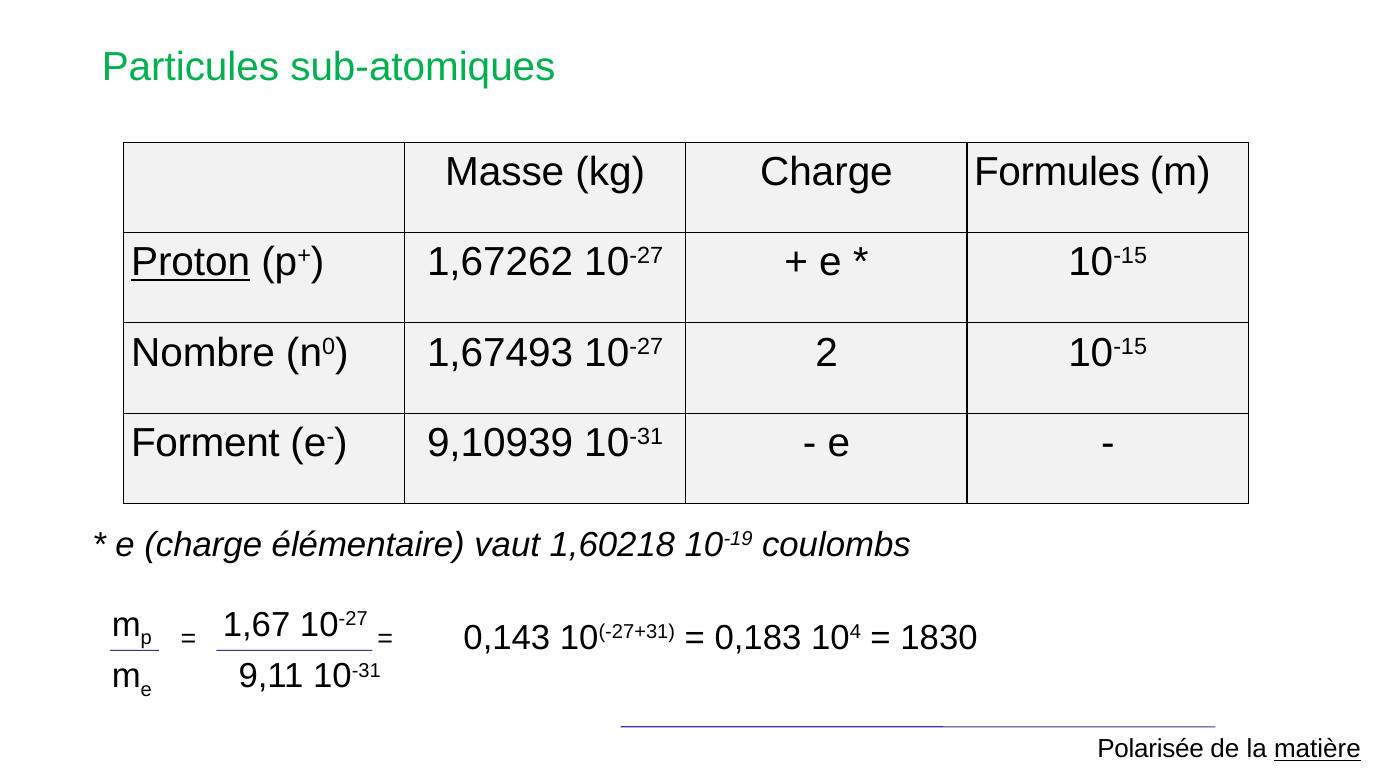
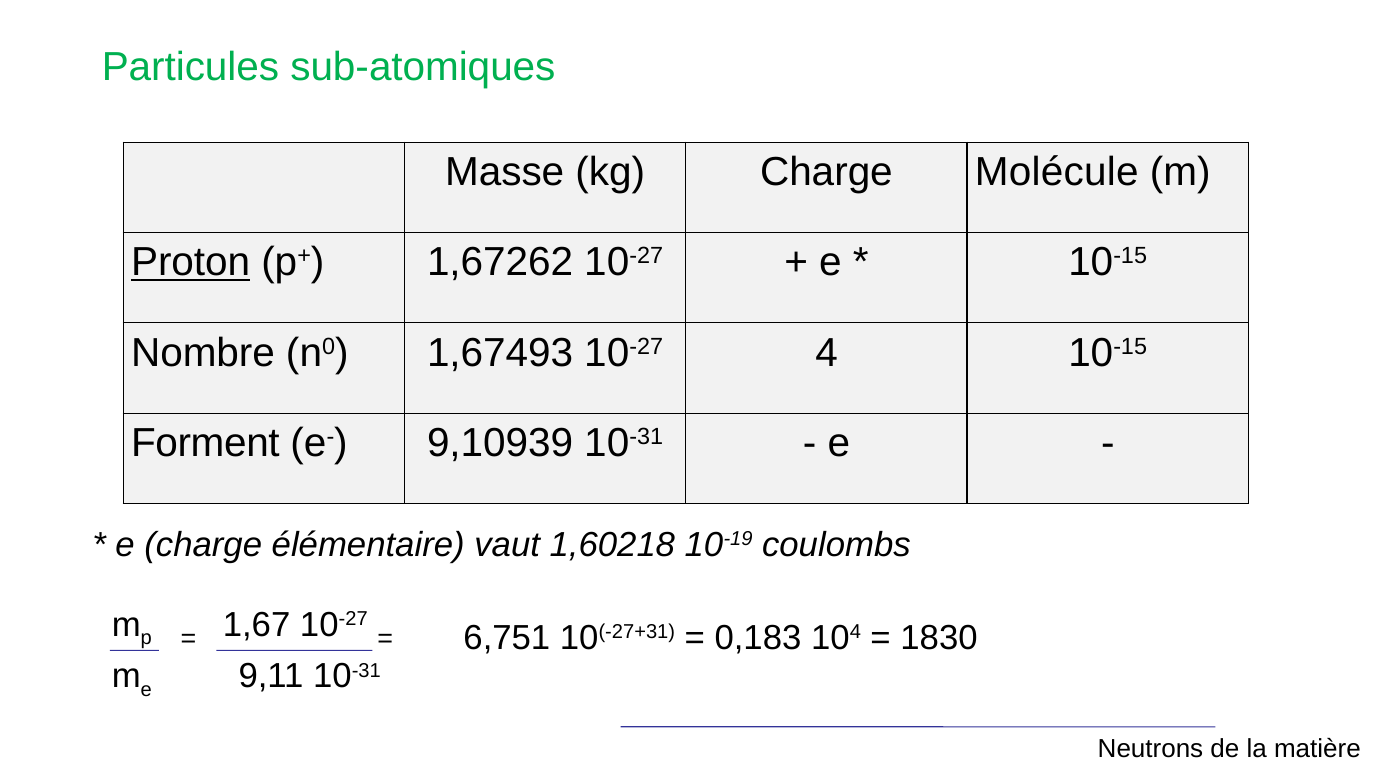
Formules: Formules -> Molécule
2: 2 -> 4
0,143: 0,143 -> 6,751
Polarisée: Polarisée -> Neutrons
matière underline: present -> none
